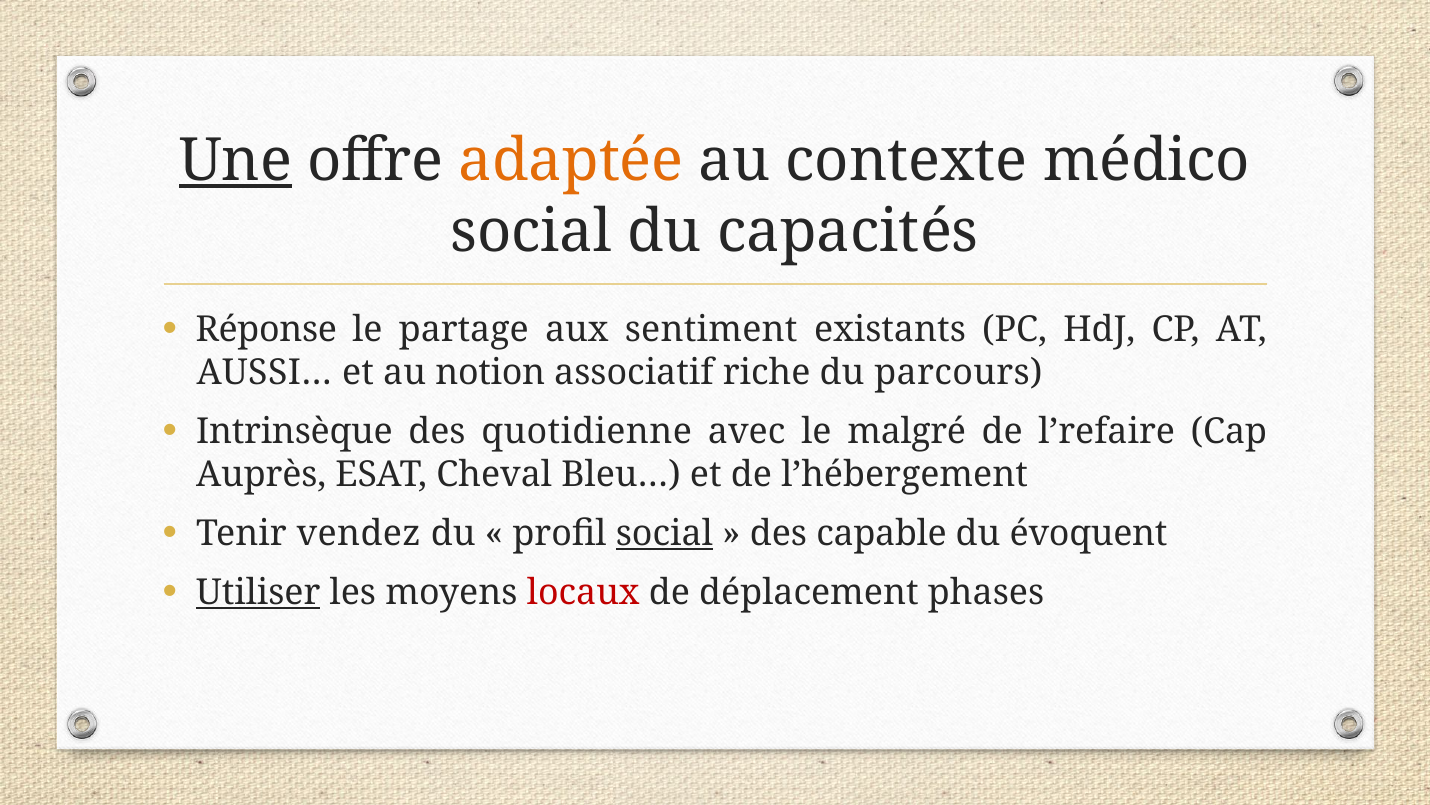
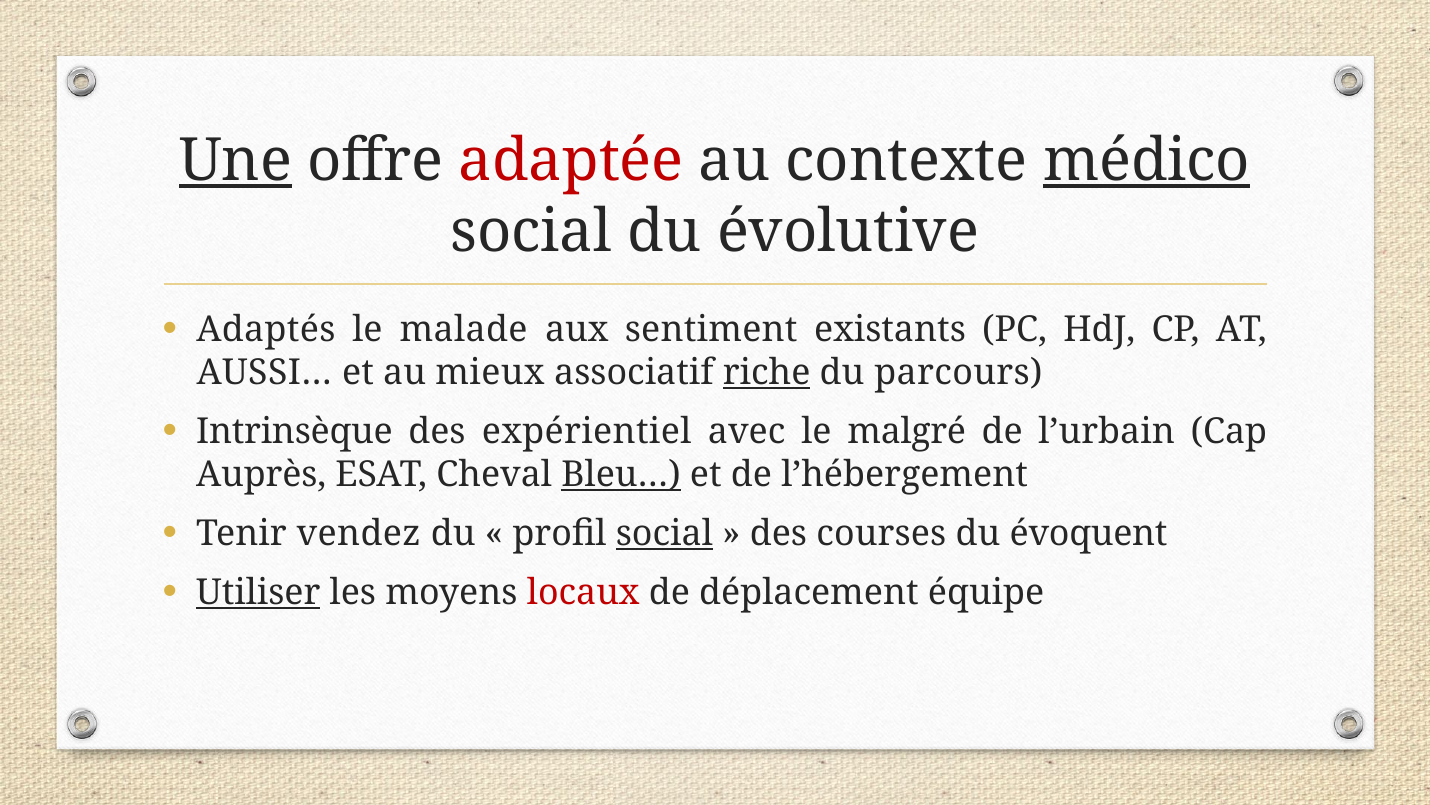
adaptée colour: orange -> red
médico underline: none -> present
capacités: capacités -> évolutive
Réponse: Réponse -> Adaptés
partage: partage -> malade
notion: notion -> mieux
riche underline: none -> present
quotidienne: quotidienne -> expérientiel
l’refaire: l’refaire -> l’urbain
Bleu… underline: none -> present
capable: capable -> courses
phases: phases -> équipe
